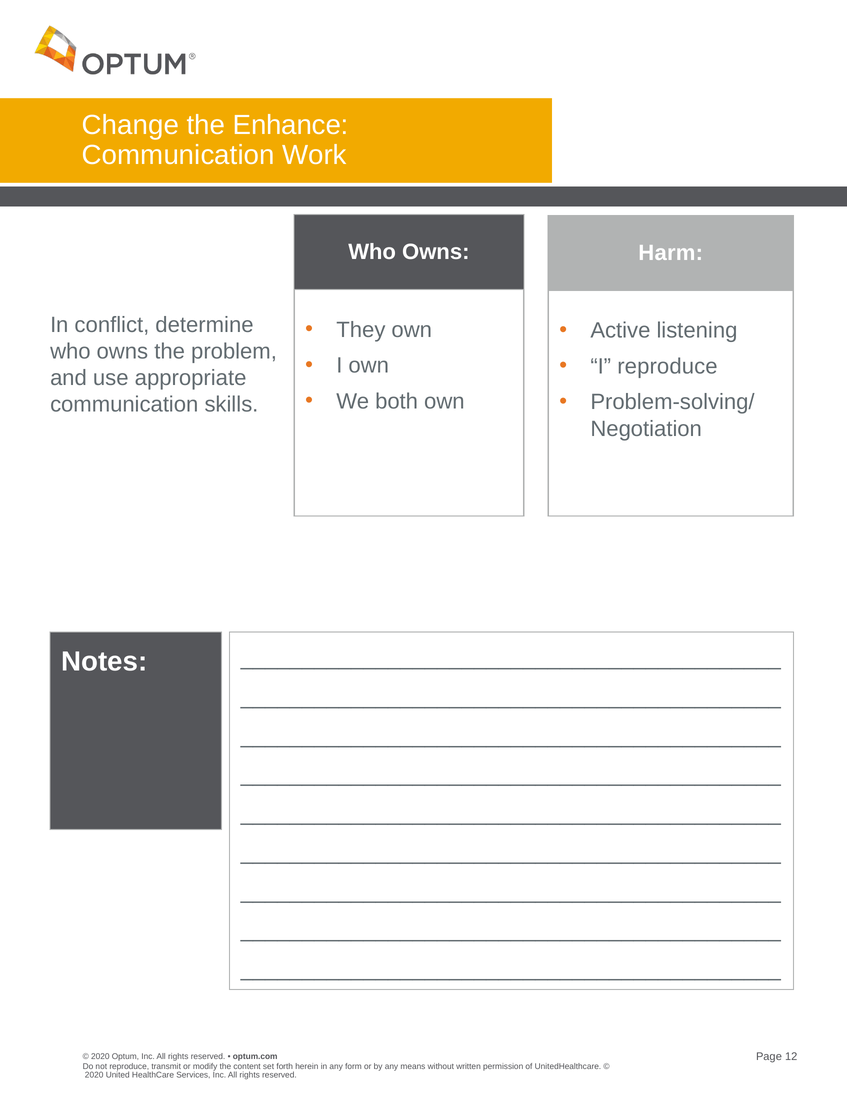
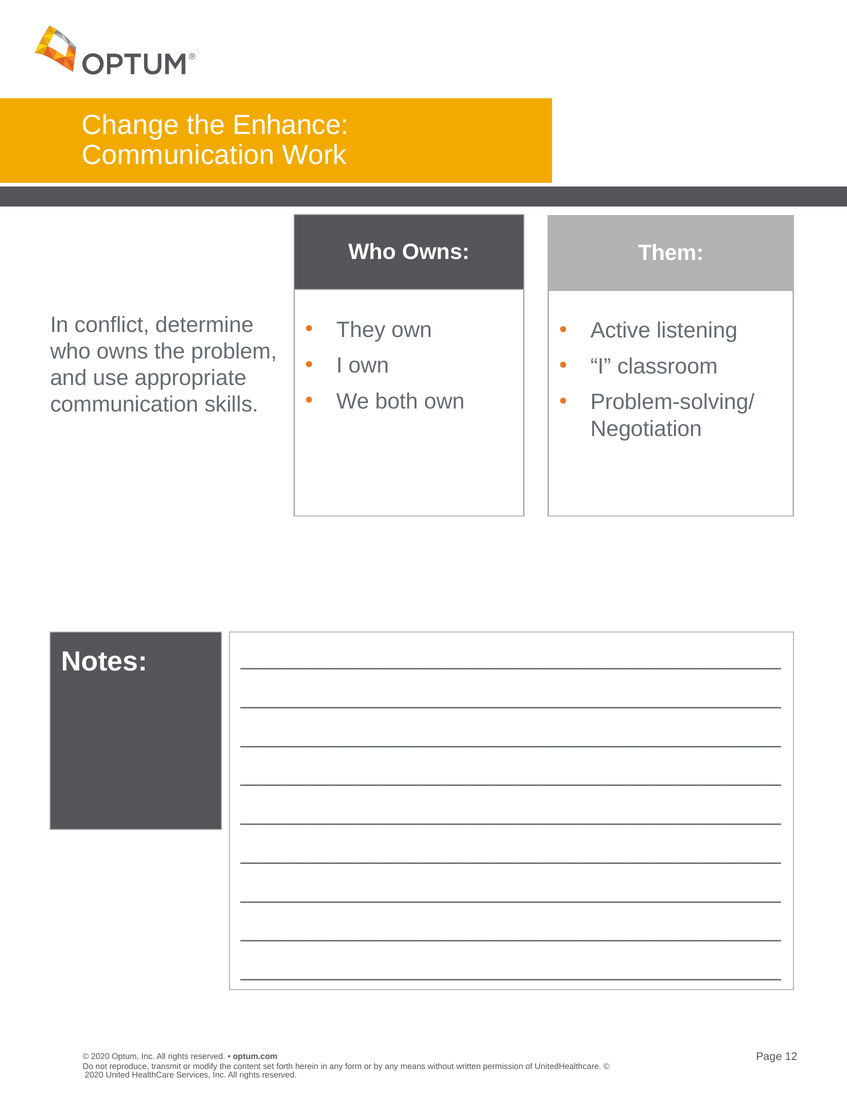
Harm: Harm -> Them
I reproduce: reproduce -> classroom
